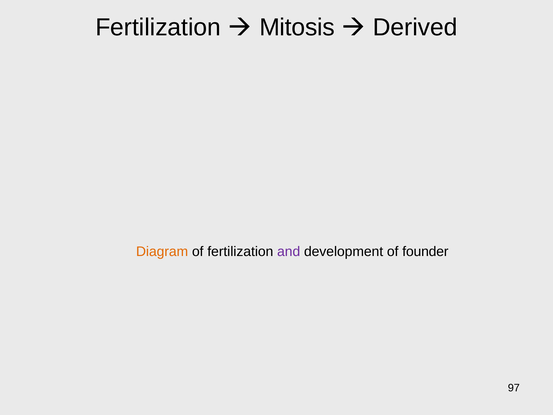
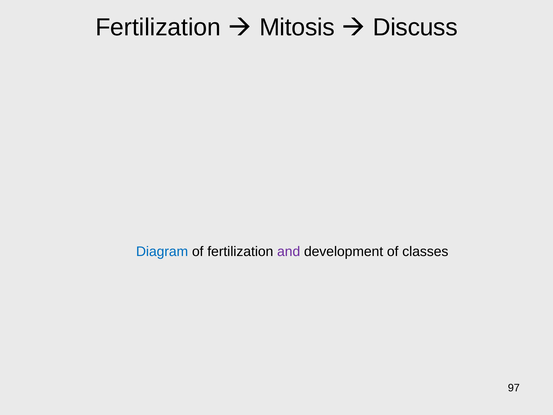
Derived: Derived -> Discuss
Diagram colour: orange -> blue
founder: founder -> classes
